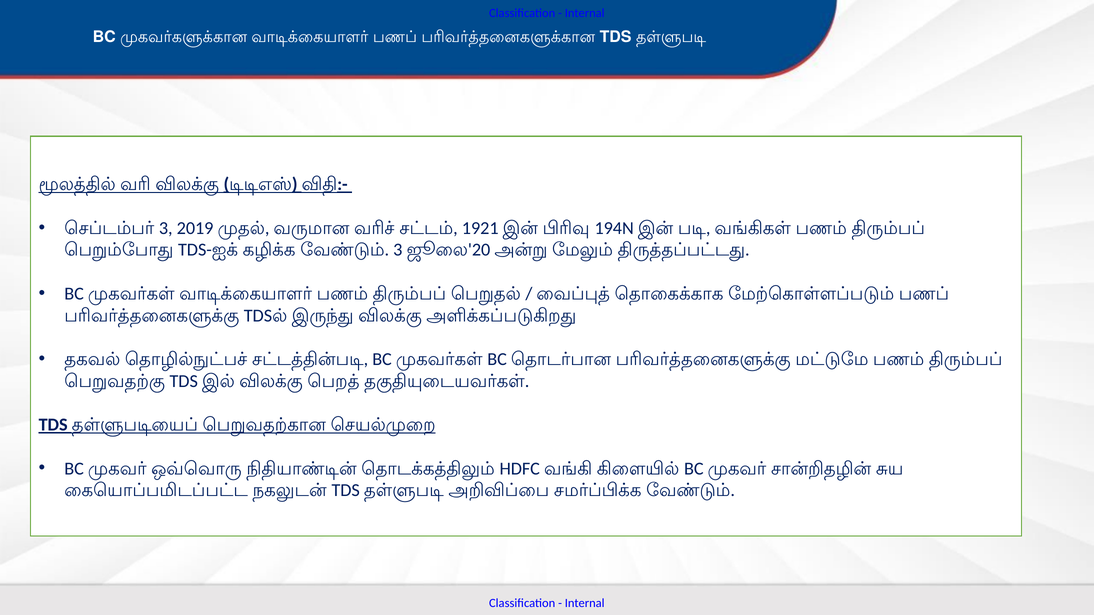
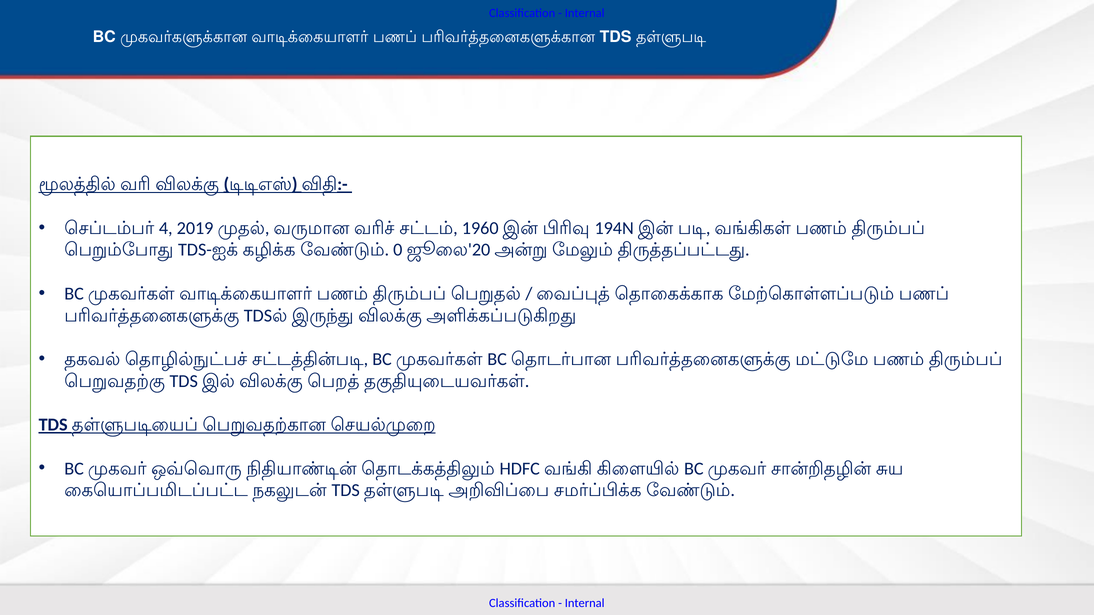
3 at (166, 228): 3 -> 4
1921: 1921 -> 1960
3 at (398, 250): 3 -> 0
